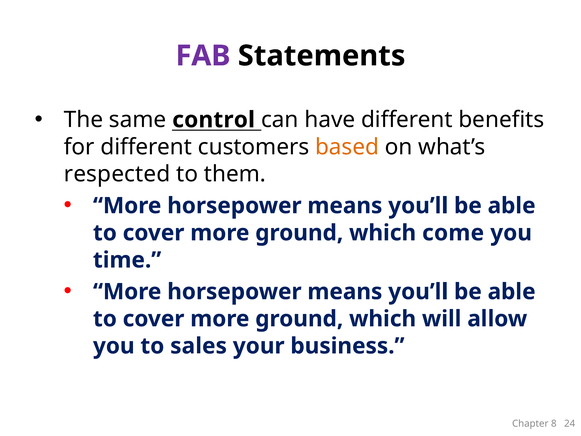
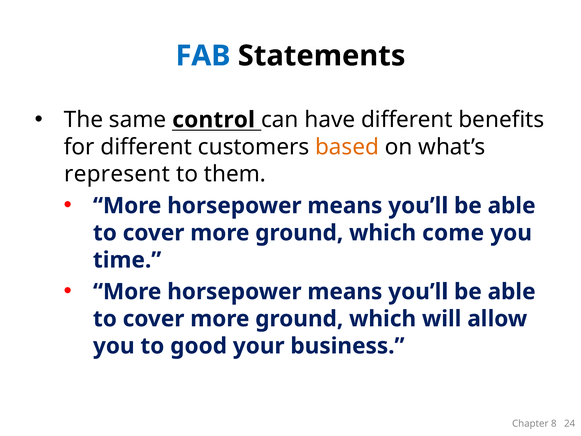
FAB colour: purple -> blue
respected: respected -> represent
sales: sales -> good
